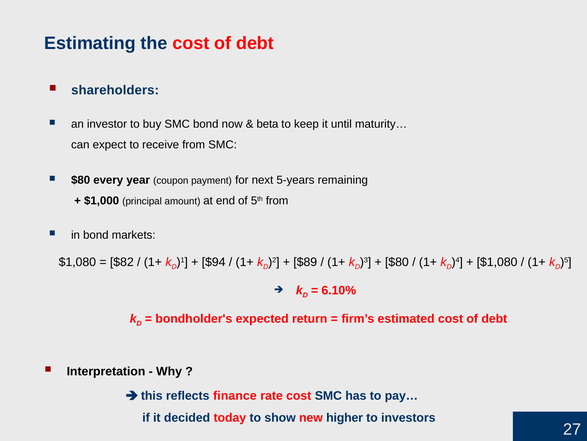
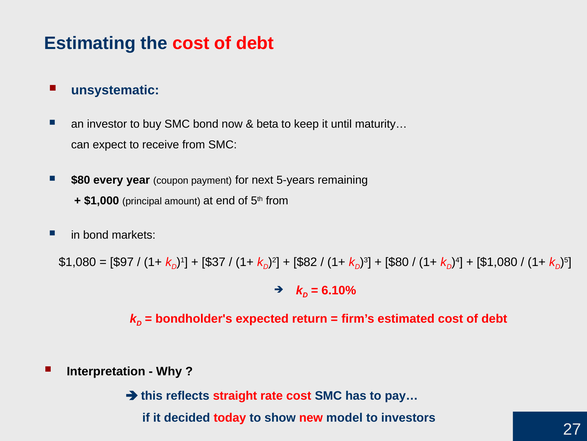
shareholders: shareholders -> unsystematic
$82: $82 -> $97
$94: $94 -> $37
$89: $89 -> $82
finance: finance -> straight
higher: higher -> model
